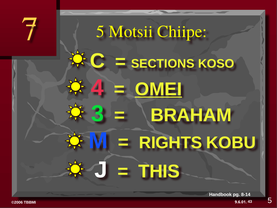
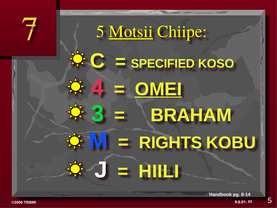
Motsii underline: none -> present
SECTIONS: SECTIONS -> SPECIFIED
THIS: THIS -> HIILI
